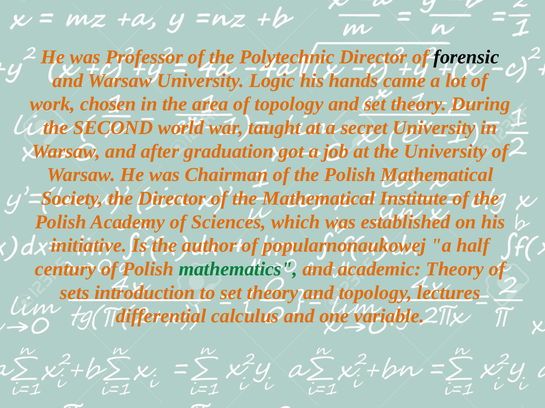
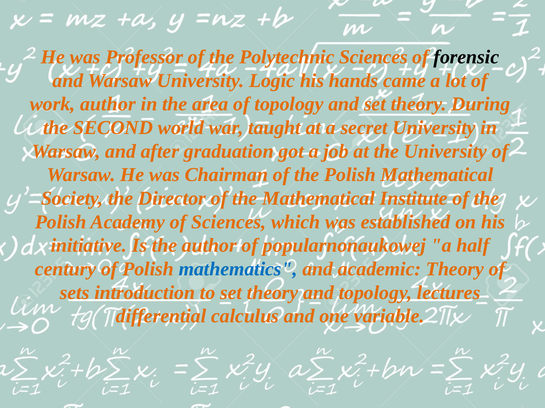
Polytechnic Director: Director -> Sciences
work chosen: chosen -> author
mathematics colour: green -> blue
